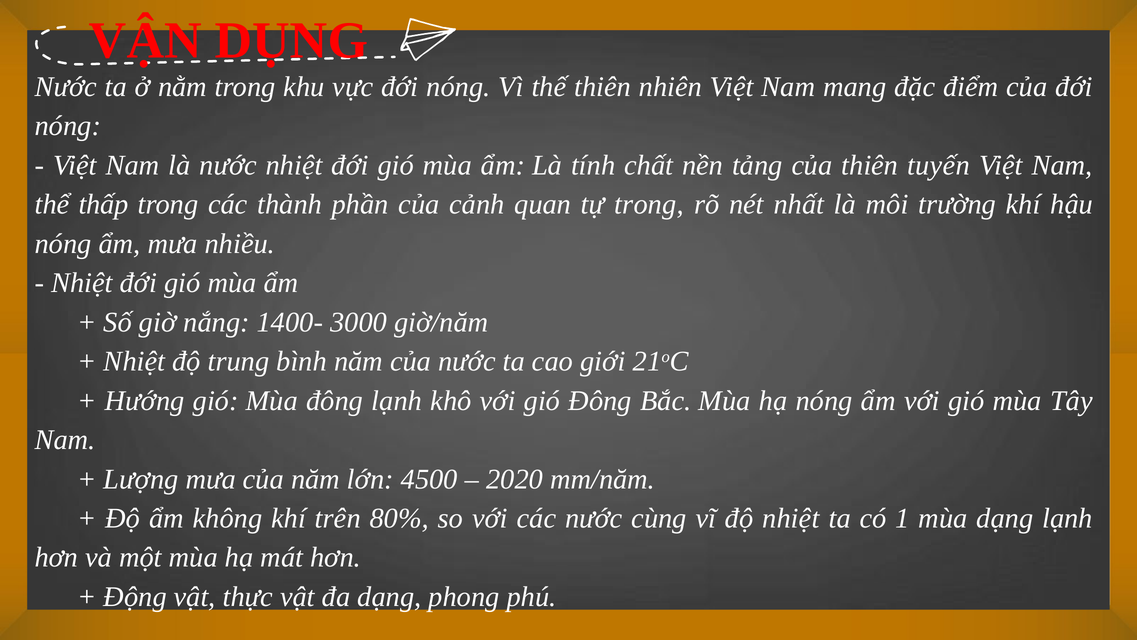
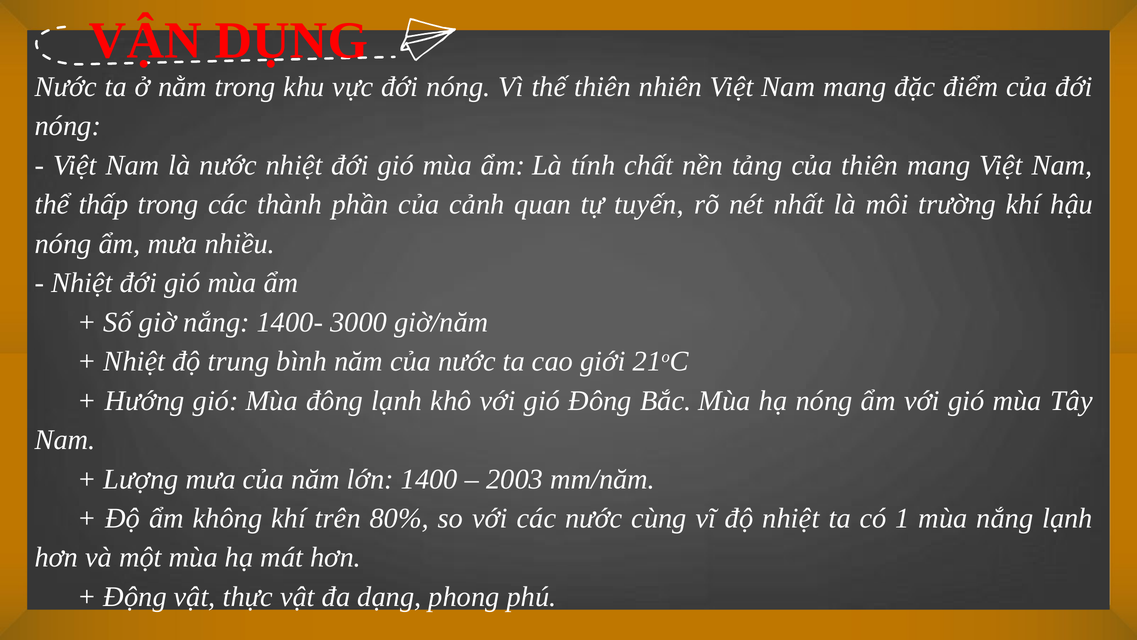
thiên tuyến: tuyến -> mang
tự trong: trong -> tuyến
4500: 4500 -> 1400
2020: 2020 -> 2003
mùa dạng: dạng -> nắng
